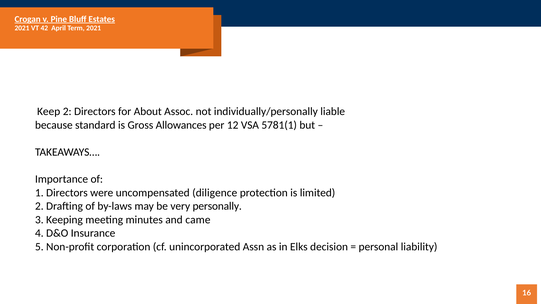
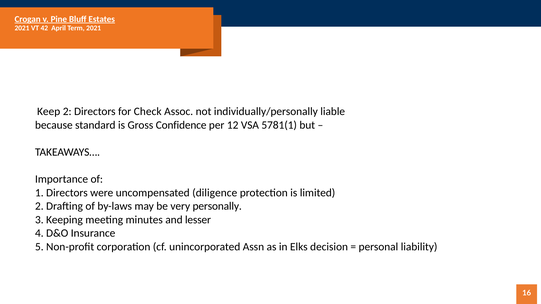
About: About -> Check
Allowances: Allowances -> Confidence
came: came -> lesser
